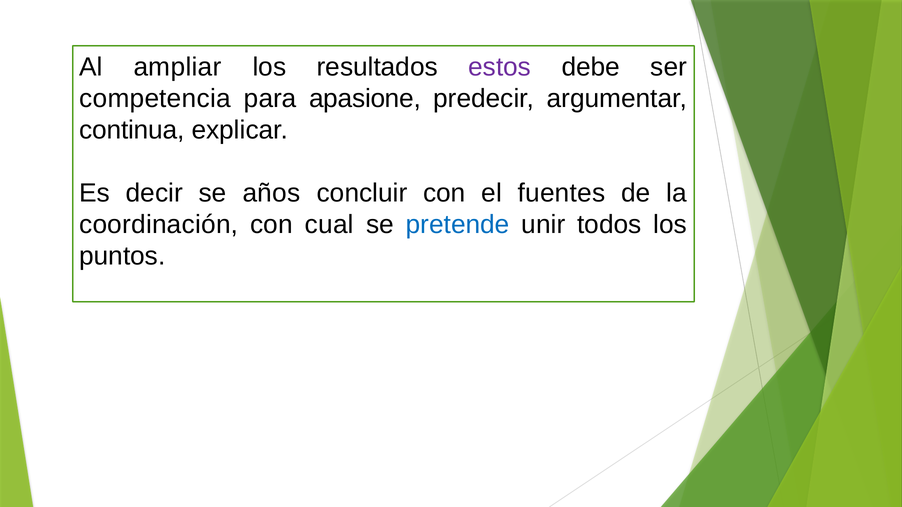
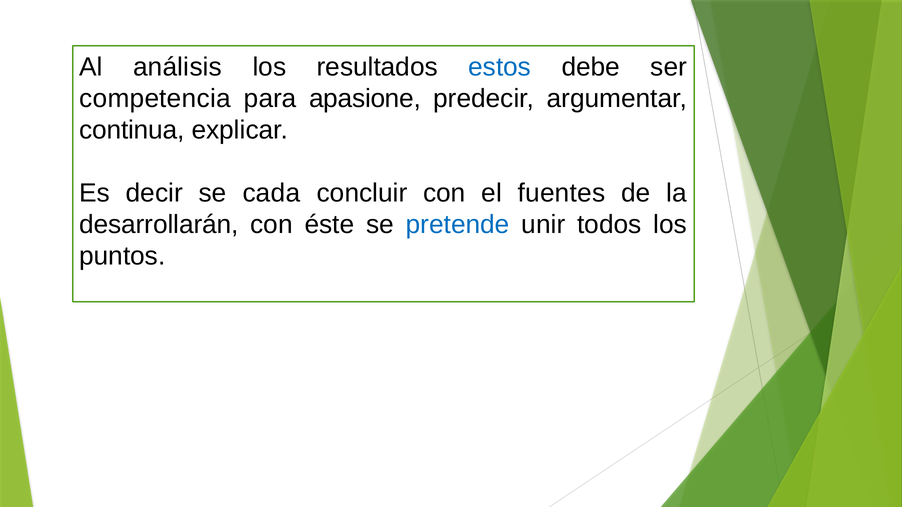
ampliar: ampliar -> análisis
estos colour: purple -> blue
años: años -> cada
coordinación: coordinación -> desarrollarán
cual: cual -> éste
